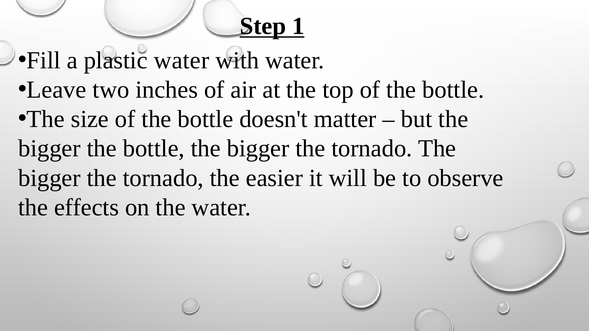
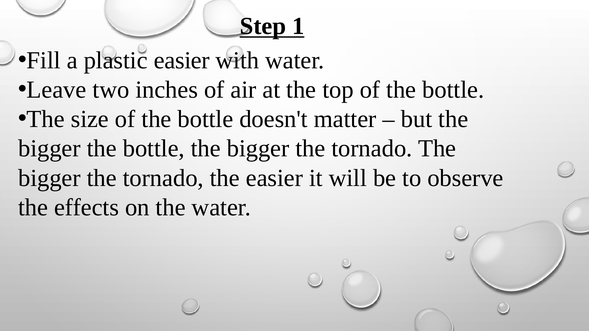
plastic water: water -> easier
